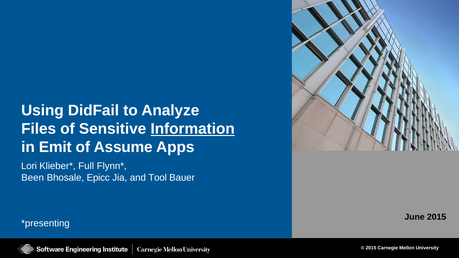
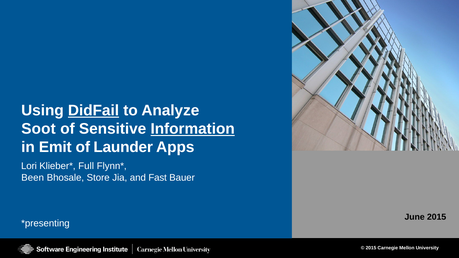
DidFail underline: none -> present
Files: Files -> Soot
Assume: Assume -> Launder
Epicc: Epicc -> Store
Tool: Tool -> Fast
